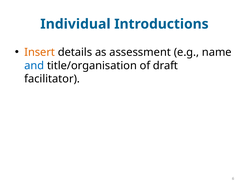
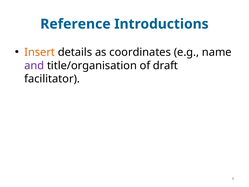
Individual: Individual -> Reference
assessment: assessment -> coordinates
and colour: blue -> purple
